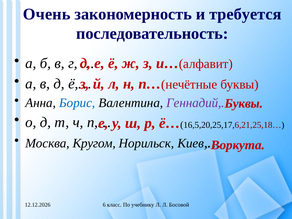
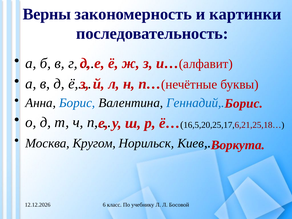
Очень: Очень -> Верны
требуется: требуется -> картинки
Геннадий,… colour: purple -> blue
Буквы at (244, 104): Буквы -> Борис
